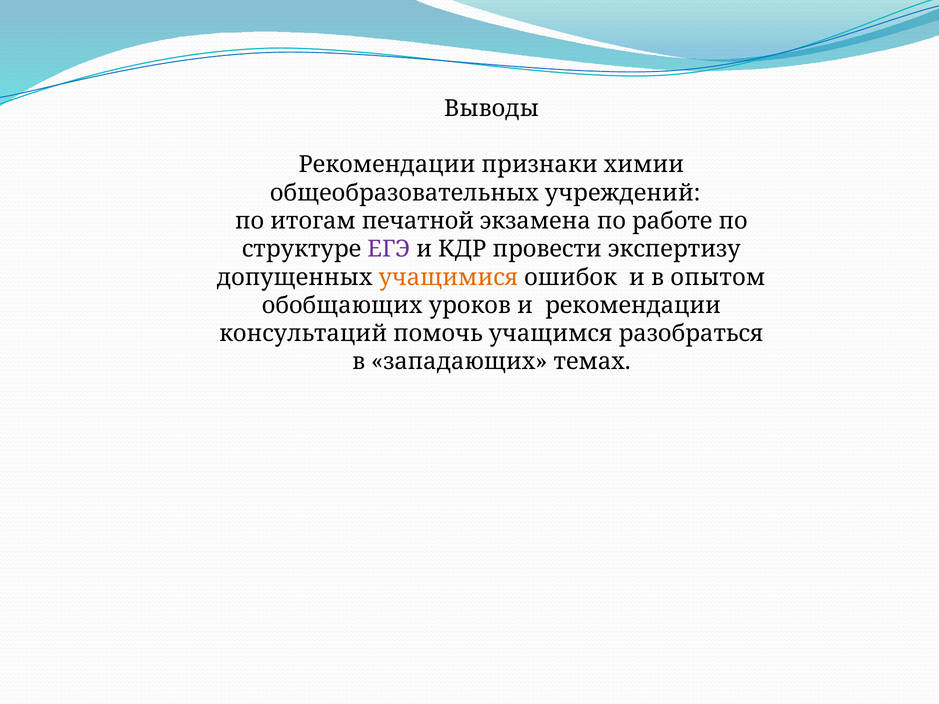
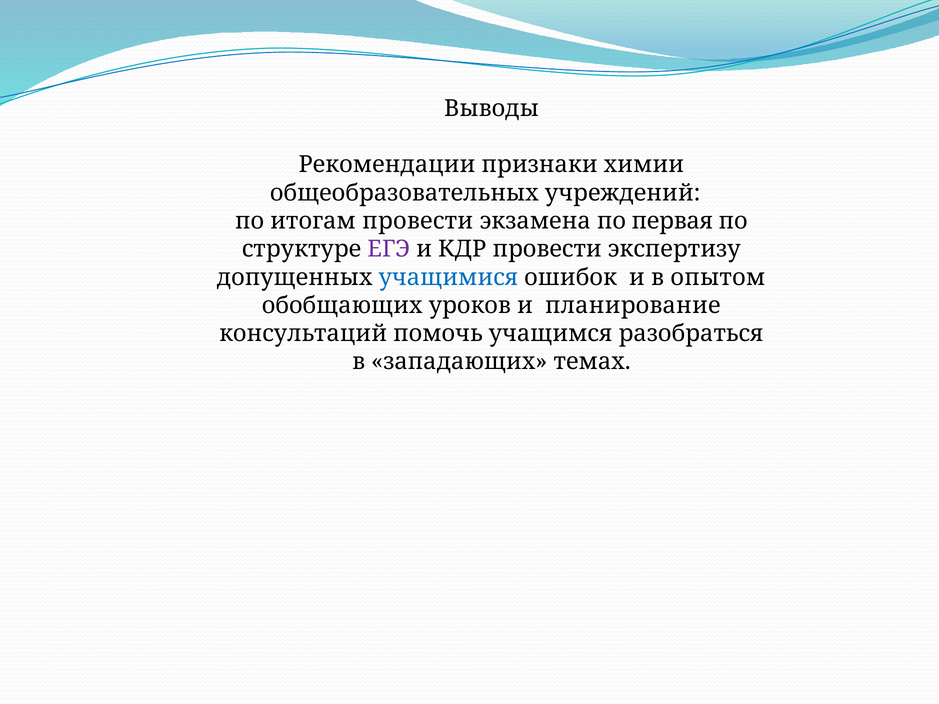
итогам печатной: печатной -> провести
работе: работе -> первая
учащимися colour: orange -> blue
и рекомендации: рекомендации -> планирование
